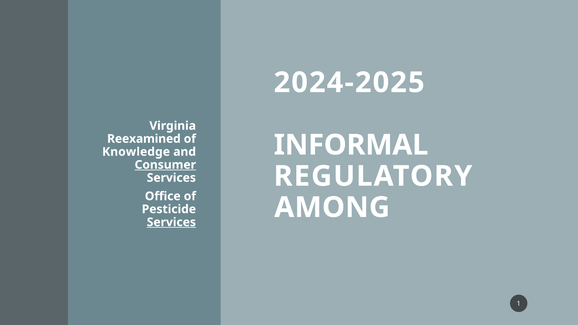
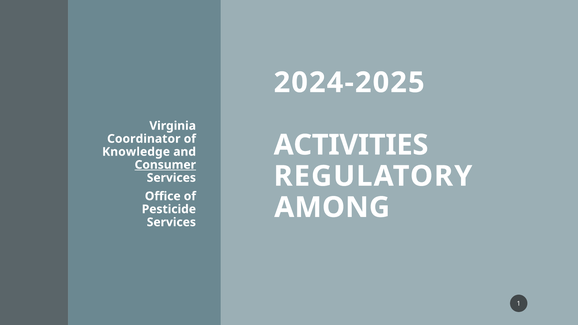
Reexamined: Reexamined -> Coordinator
INFORMAL: INFORMAL -> ACTIVITIES
Services at (171, 222) underline: present -> none
